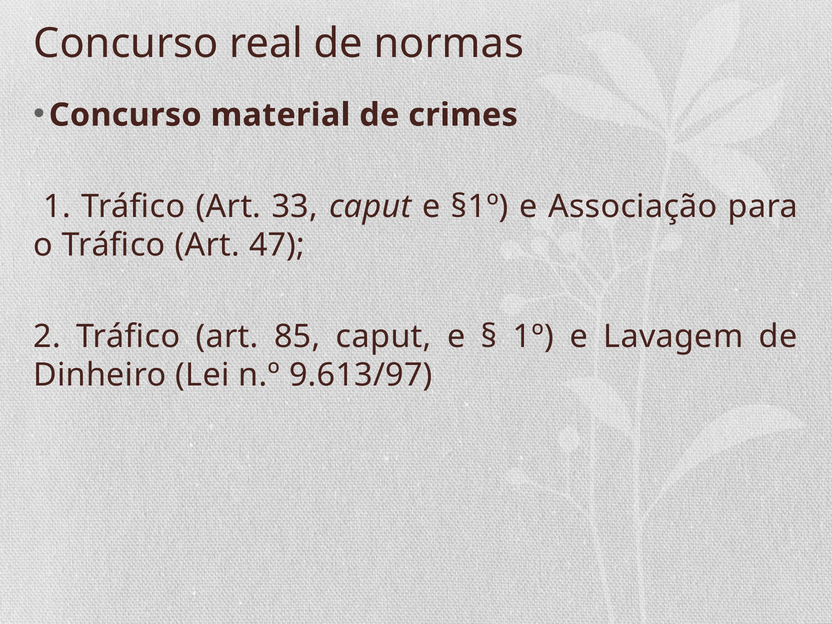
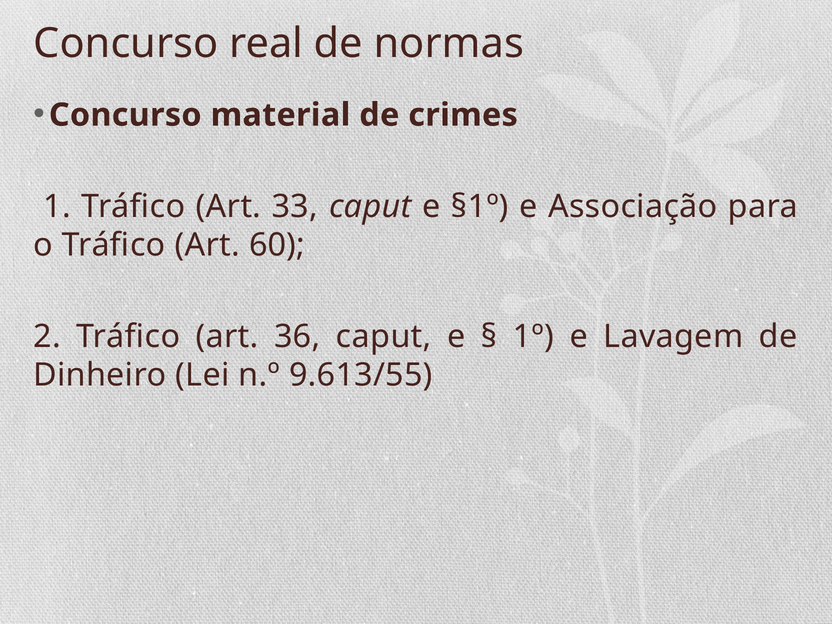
47: 47 -> 60
85: 85 -> 36
9.613/97: 9.613/97 -> 9.613/55
